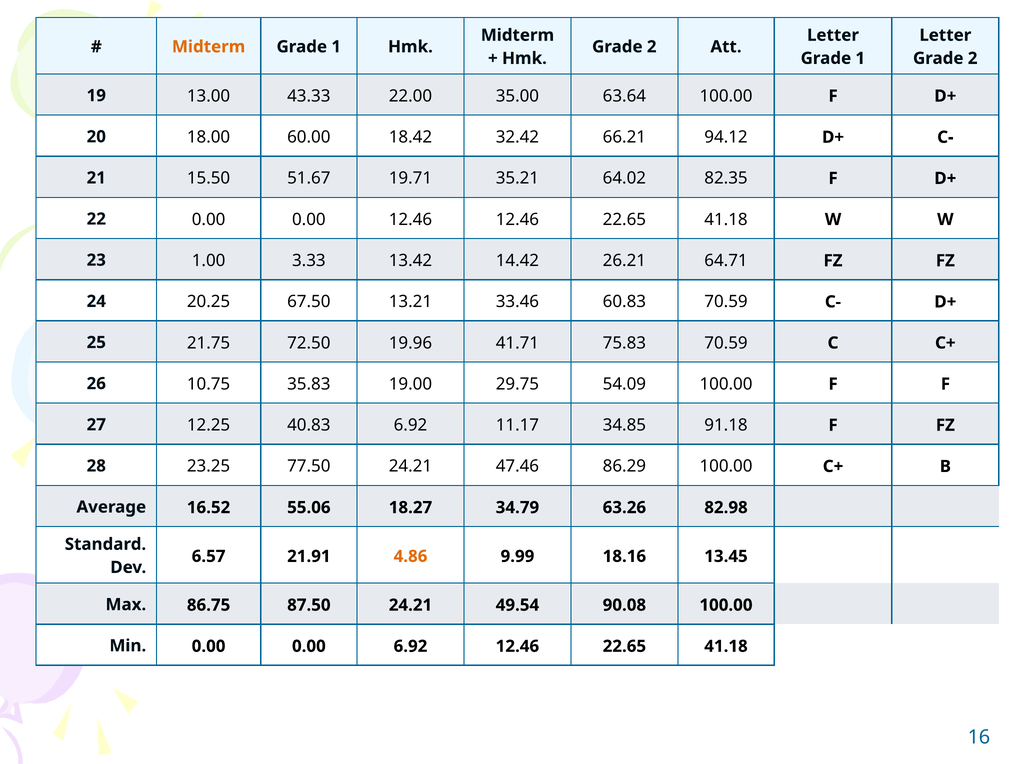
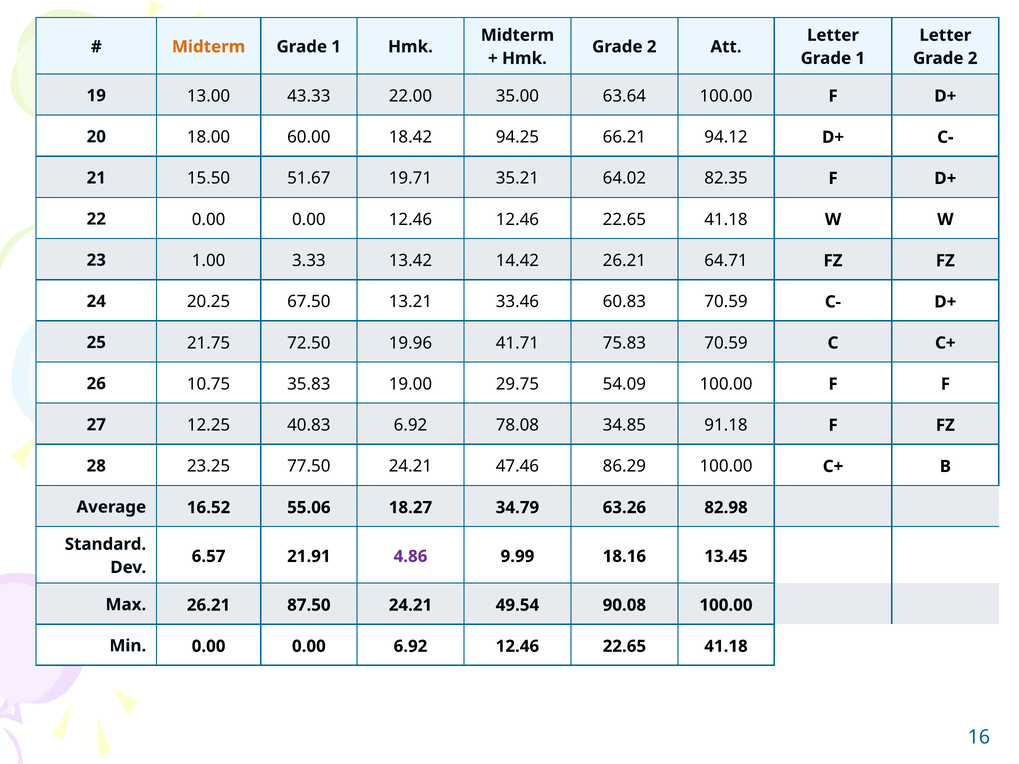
32.42: 32.42 -> 94.25
11.17: 11.17 -> 78.08
4.86 colour: orange -> purple
Max 86.75: 86.75 -> 26.21
